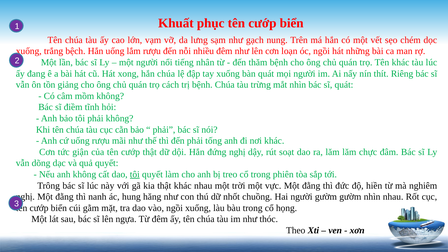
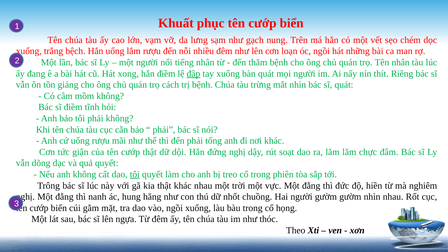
Tên khác: khác -> nhân
hắn chúa: chúa -> điềm
đập underline: none -> present
